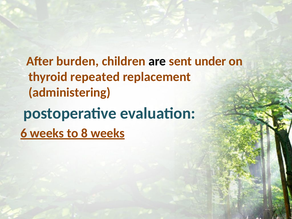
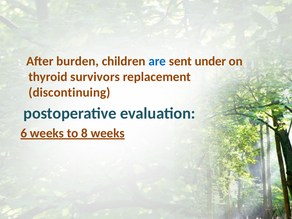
are colour: black -> blue
repeated: repeated -> survivors
administering: administering -> discontinuing
